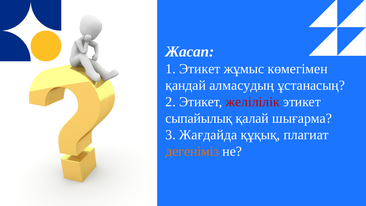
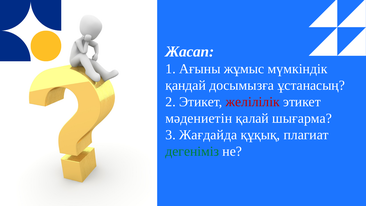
1 Этикет: Этикет -> Ағыны
көмегімен: көмегімен -> мүмкіндік
алмасудың: алмасудың -> досымызға
сыпайылық: сыпайылық -> мәдениетін
дегеніміз colour: orange -> green
